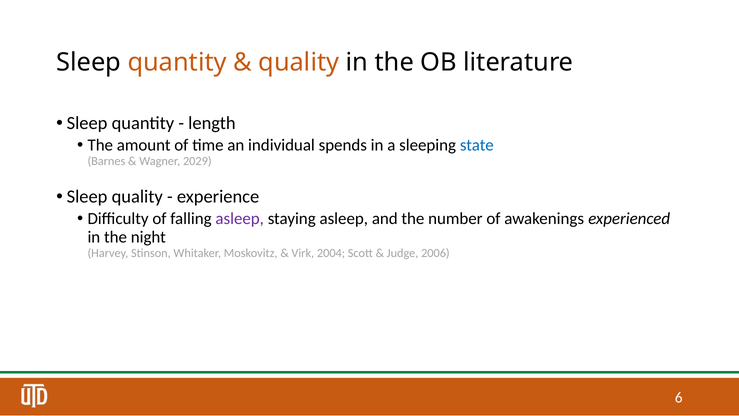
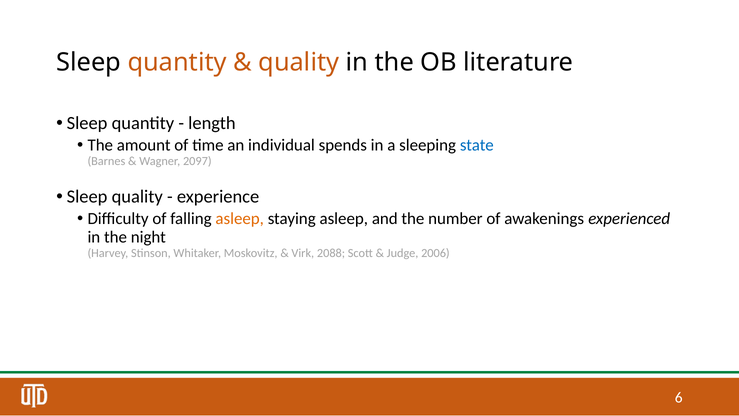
2029: 2029 -> 2097
asleep at (240, 219) colour: purple -> orange
2004: 2004 -> 2088
